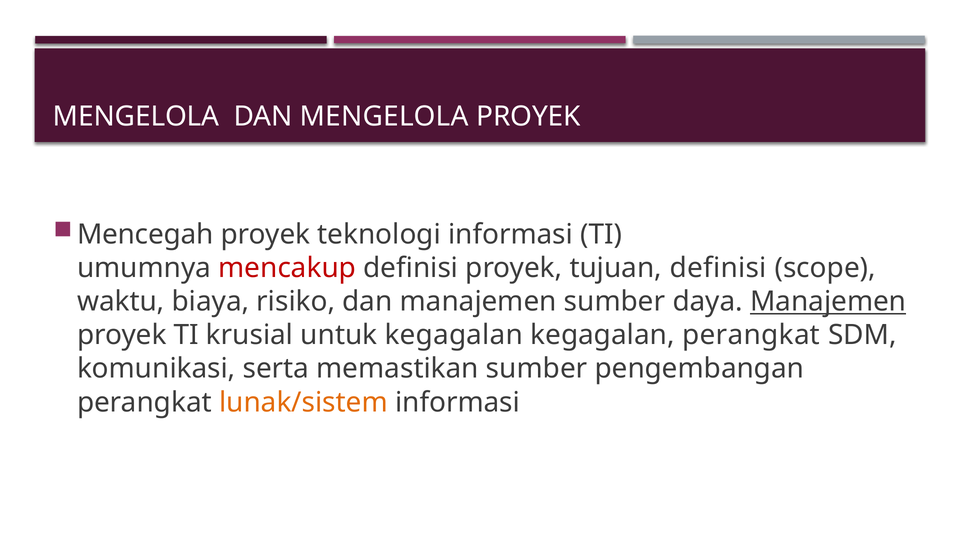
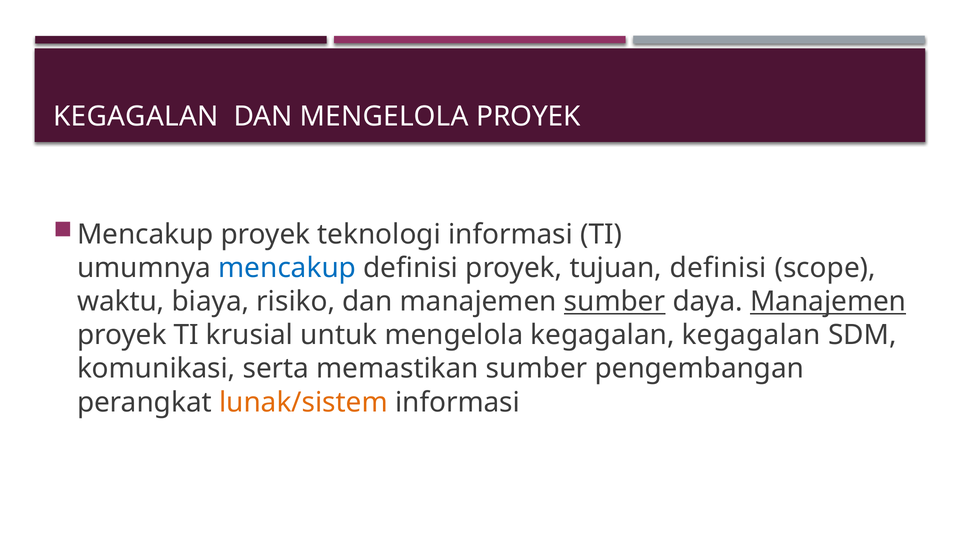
MENGELOLA at (136, 117): MENGELOLA -> KEGAGALAN
Mencegah at (145, 235): Mencegah -> Mencakup
mencakup at (287, 268) colour: red -> blue
sumber at (615, 302) underline: none -> present
untuk kegagalan: kegagalan -> mengelola
kegagalan perangkat: perangkat -> kegagalan
